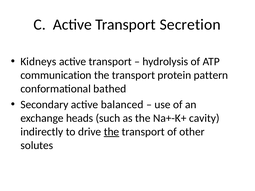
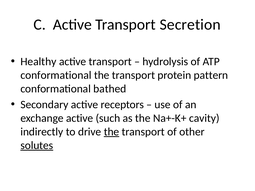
Kidneys: Kidneys -> Healthy
communication at (56, 75): communication -> conformational
balanced: balanced -> receptors
exchange heads: heads -> active
solutes underline: none -> present
